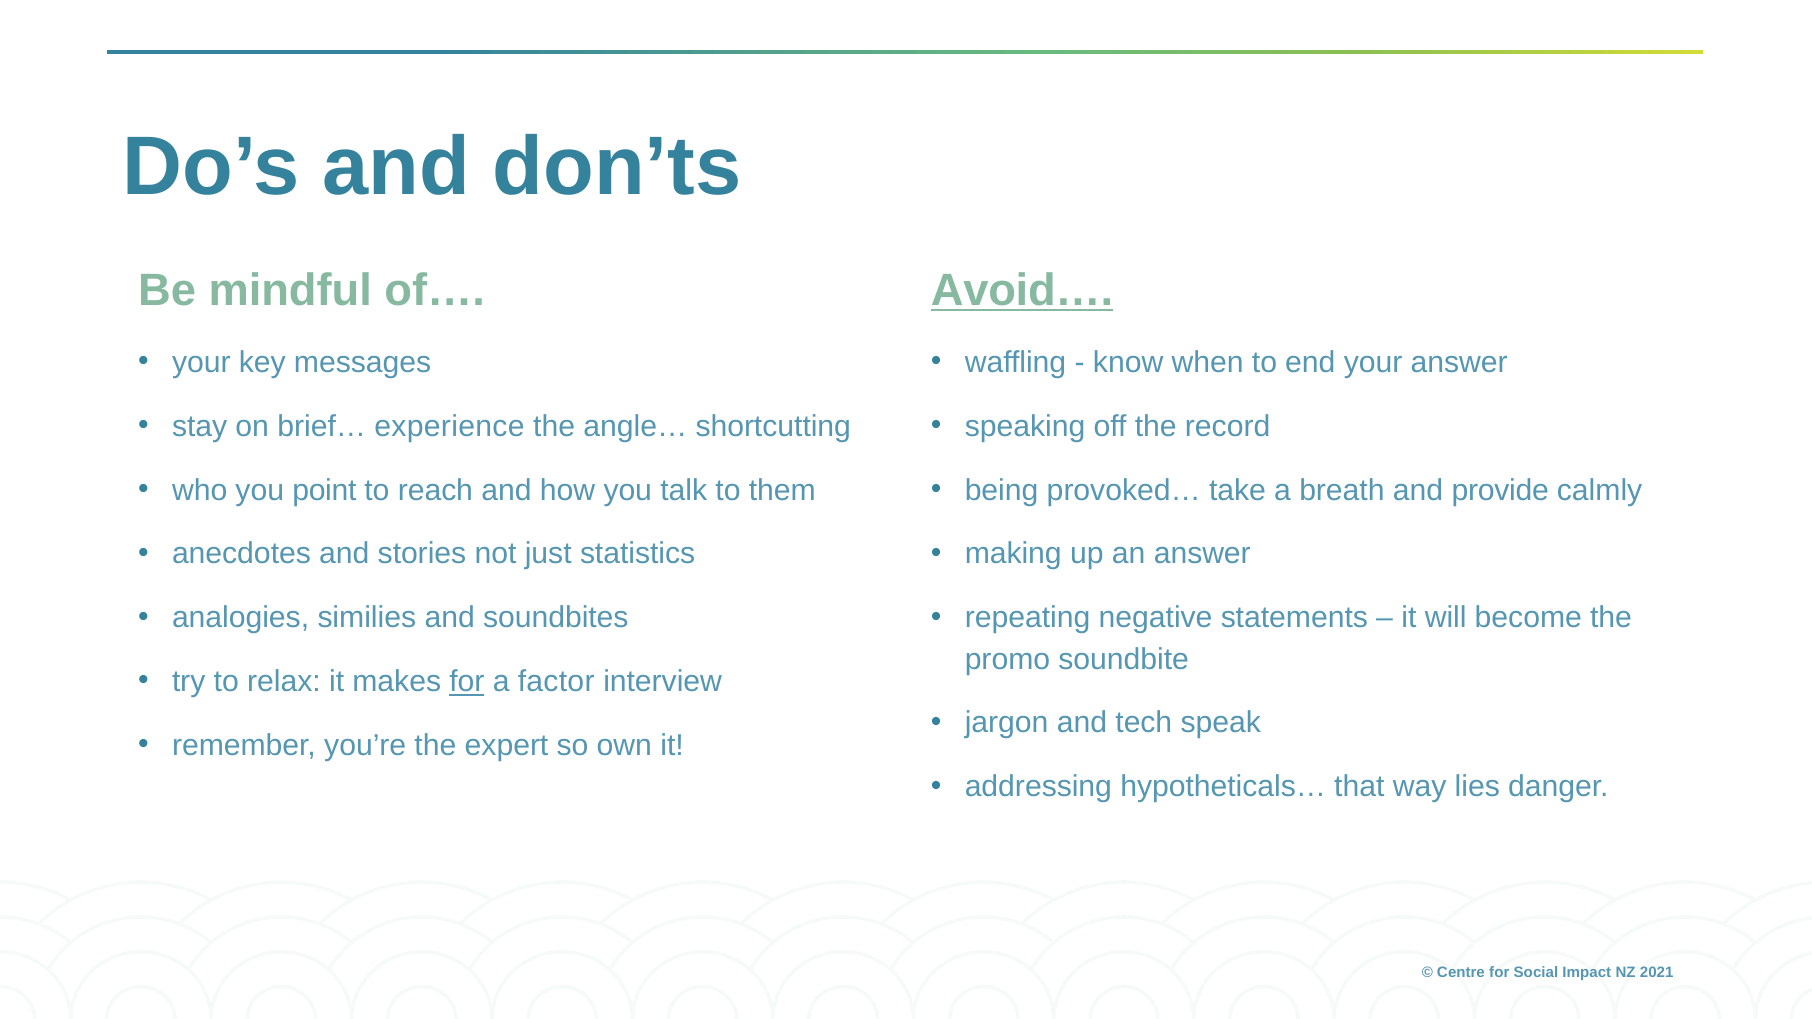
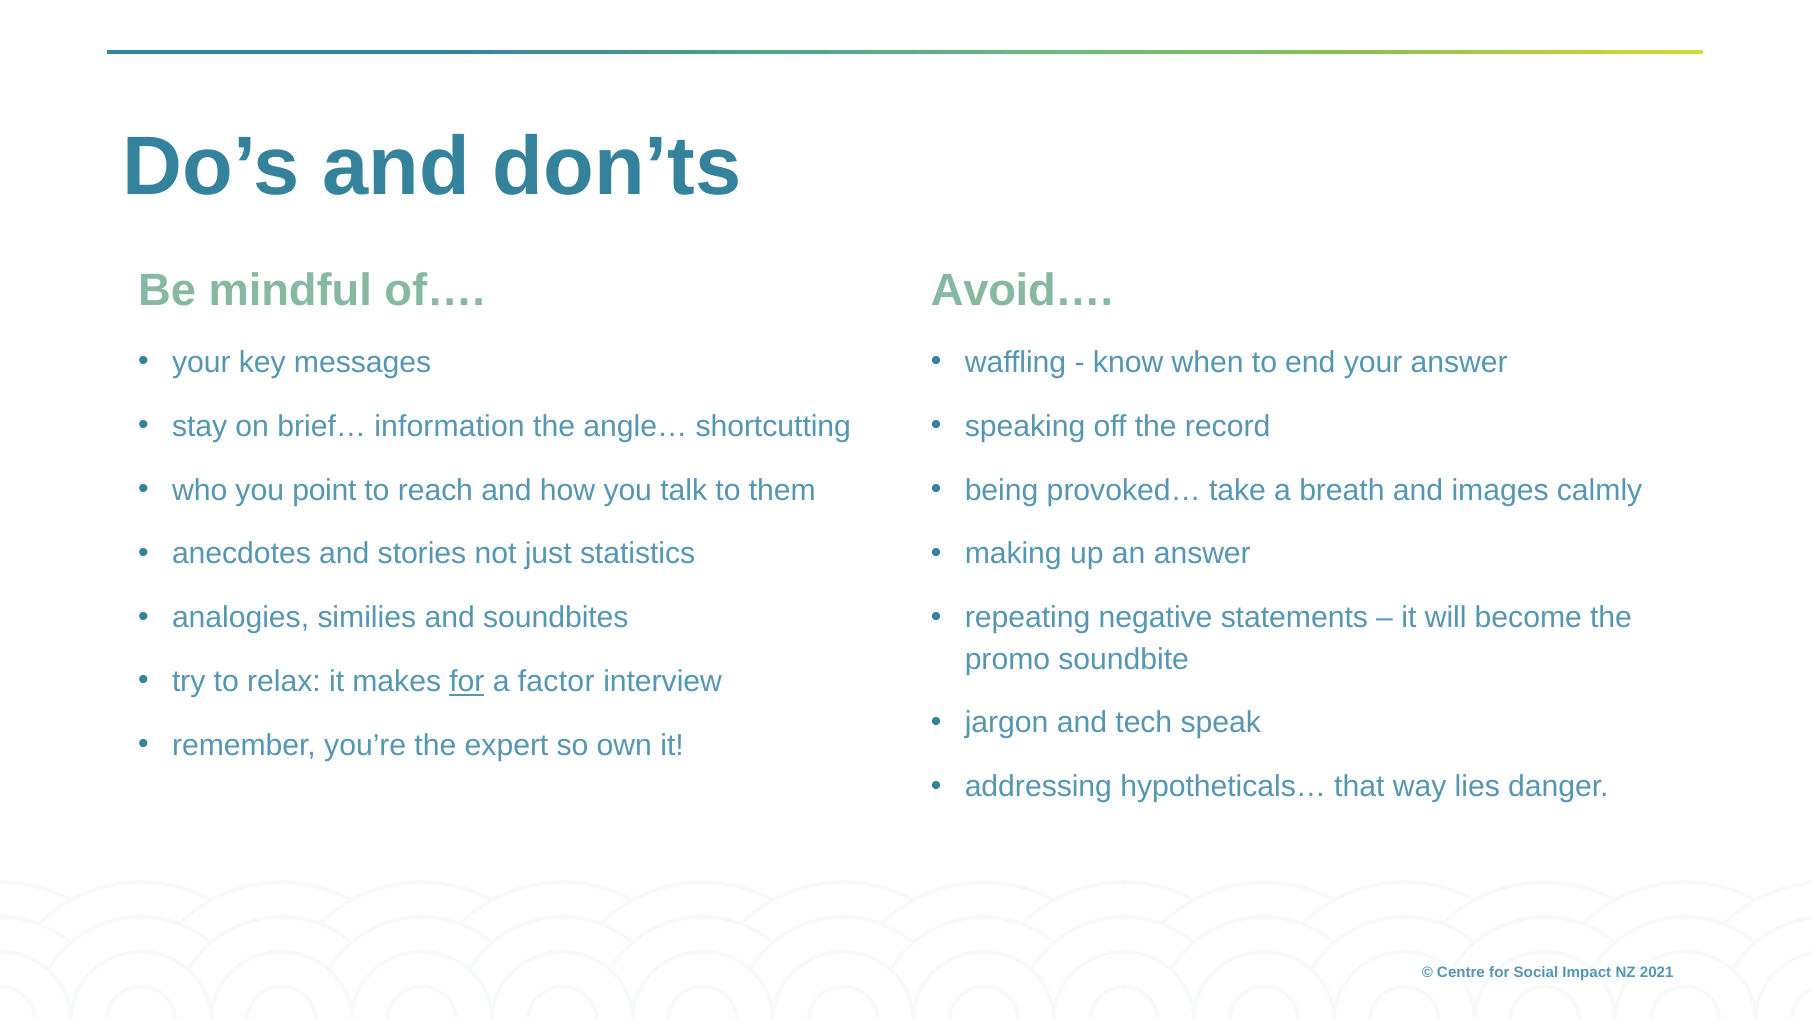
Avoid… underline: present -> none
experience: experience -> information
provide: provide -> images
